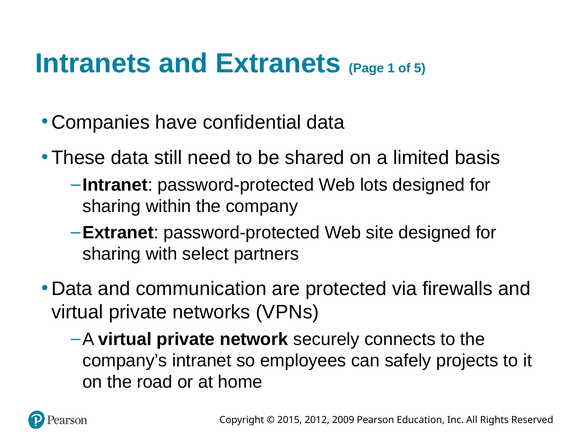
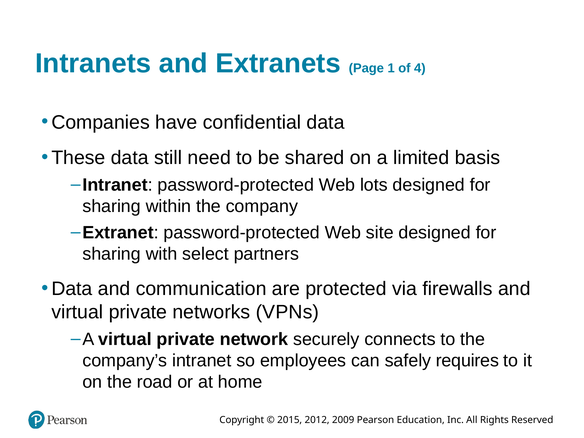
5: 5 -> 4
projects: projects -> requires
